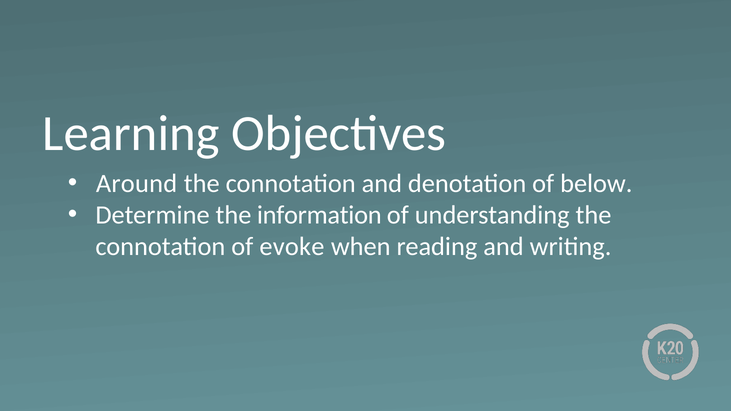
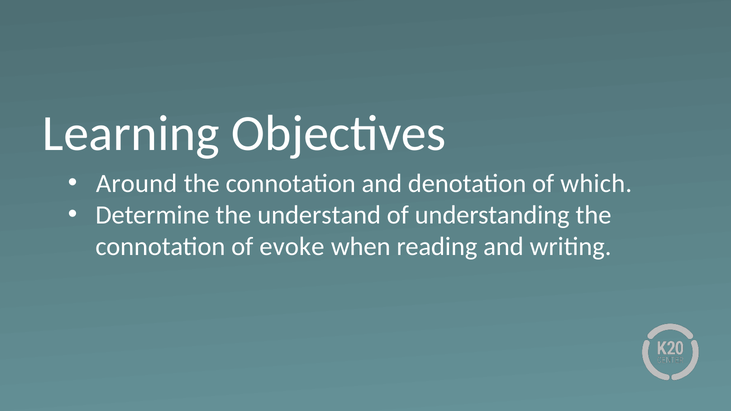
below: below -> which
information: information -> understand
